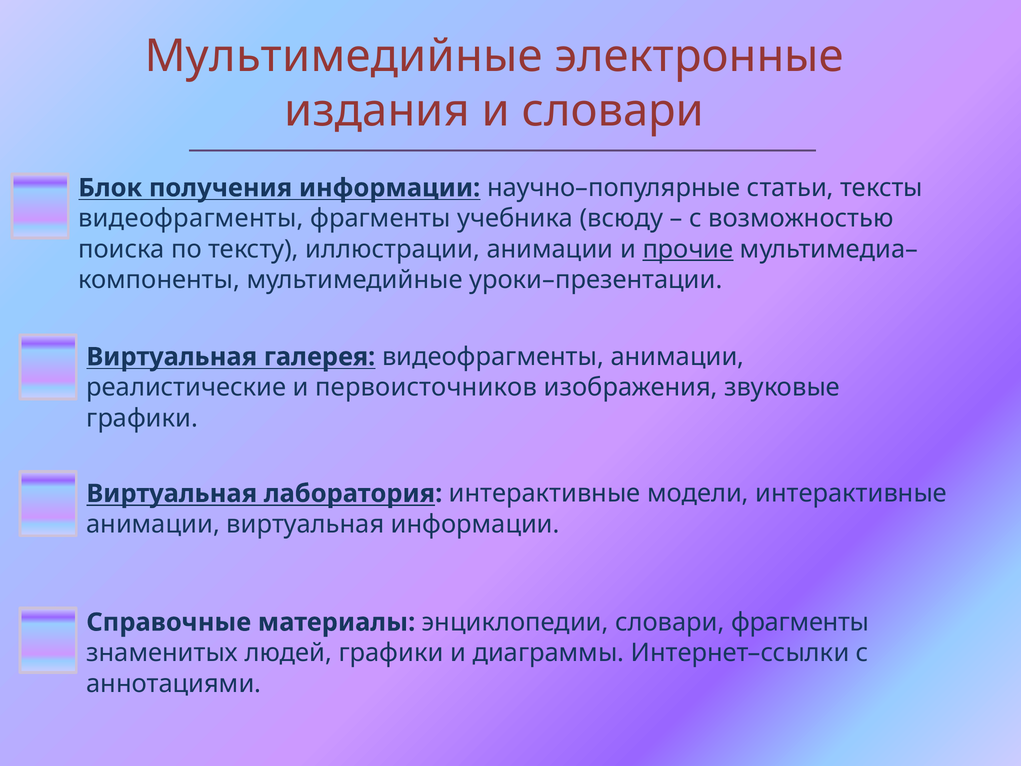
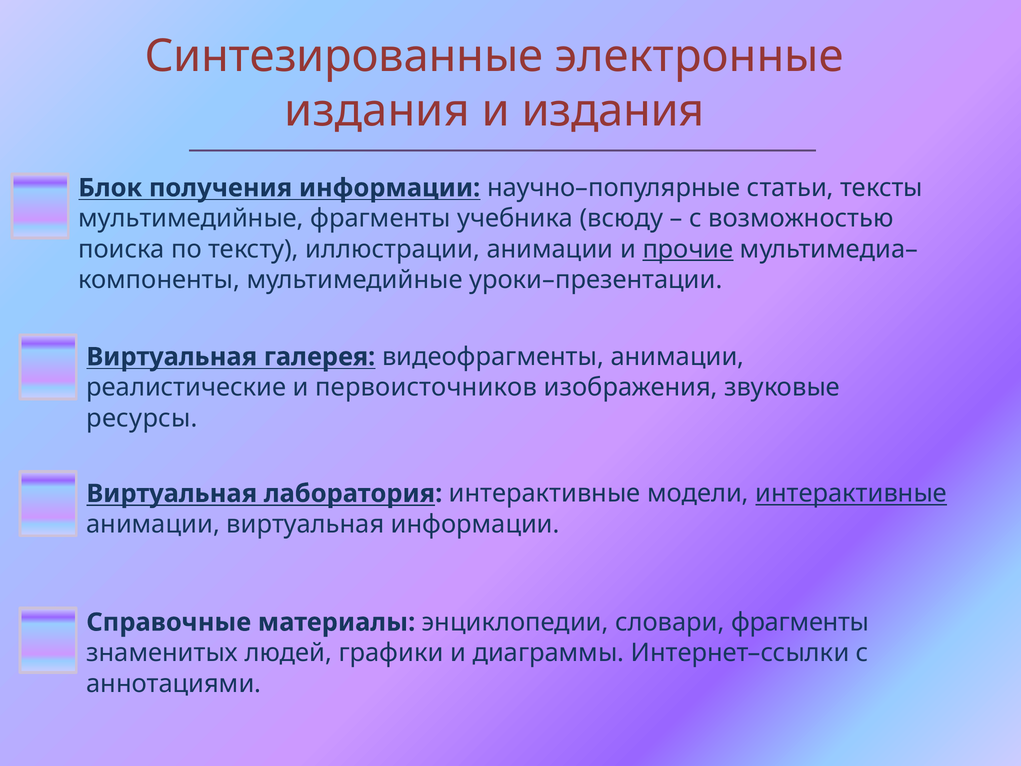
Мультимедийные at (344, 56): Мультимедийные -> Синтезированные
и словари: словари -> издания
видеофрагменты at (191, 218): видеофрагменты -> мультимедийные
графики at (142, 418): графики -> ресурсы
интерактивные at (851, 493) underline: none -> present
